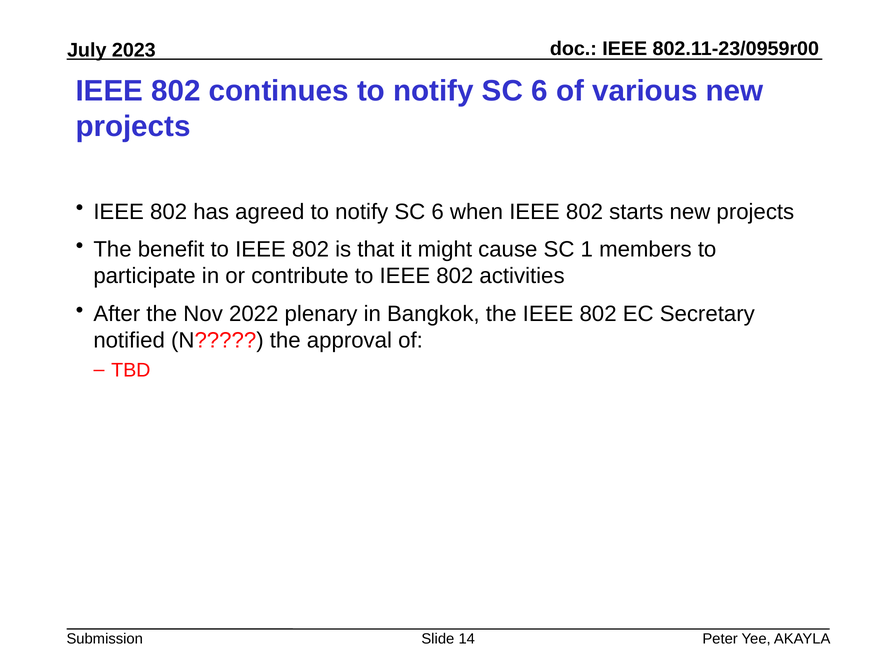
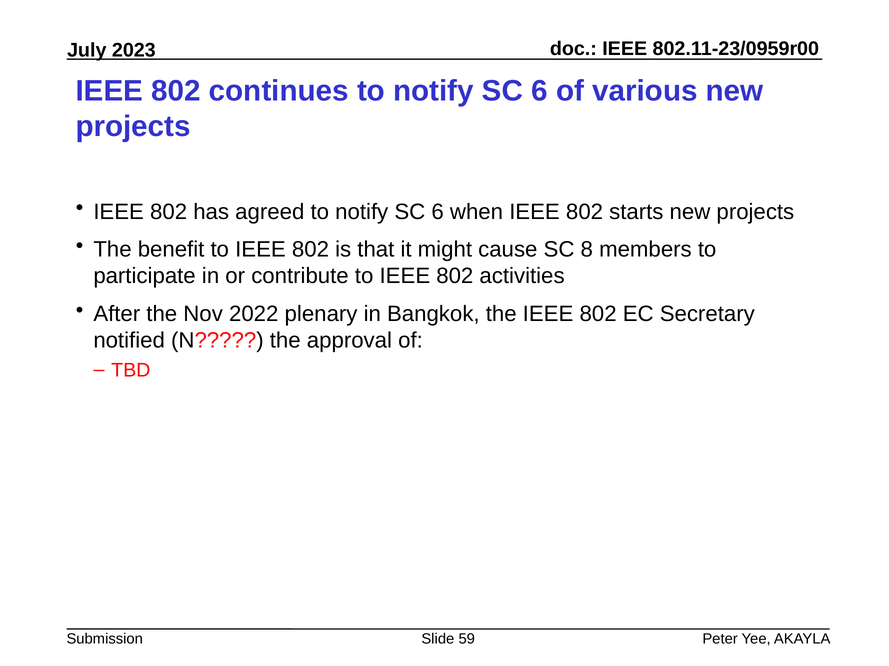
1: 1 -> 8
14: 14 -> 59
